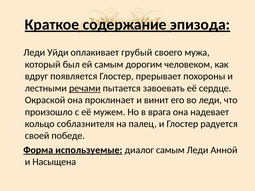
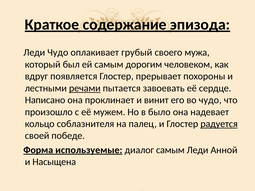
Леди Уйди: Уйди -> Чудо
Окраской: Окраской -> Написано
во леди: леди -> чудо
врага: врага -> было
радуется underline: none -> present
